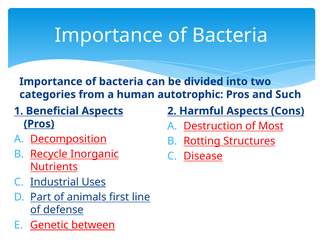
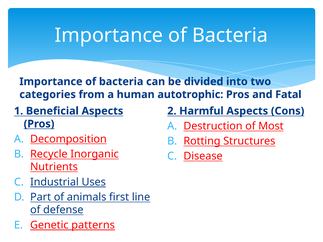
Such: Such -> Fatal
between: between -> patterns
